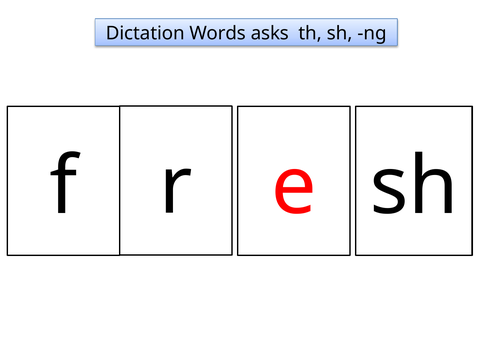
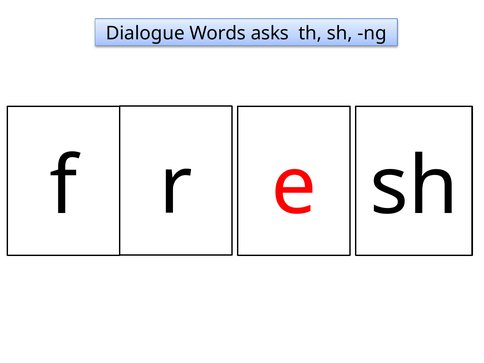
Dictation: Dictation -> Dialogue
